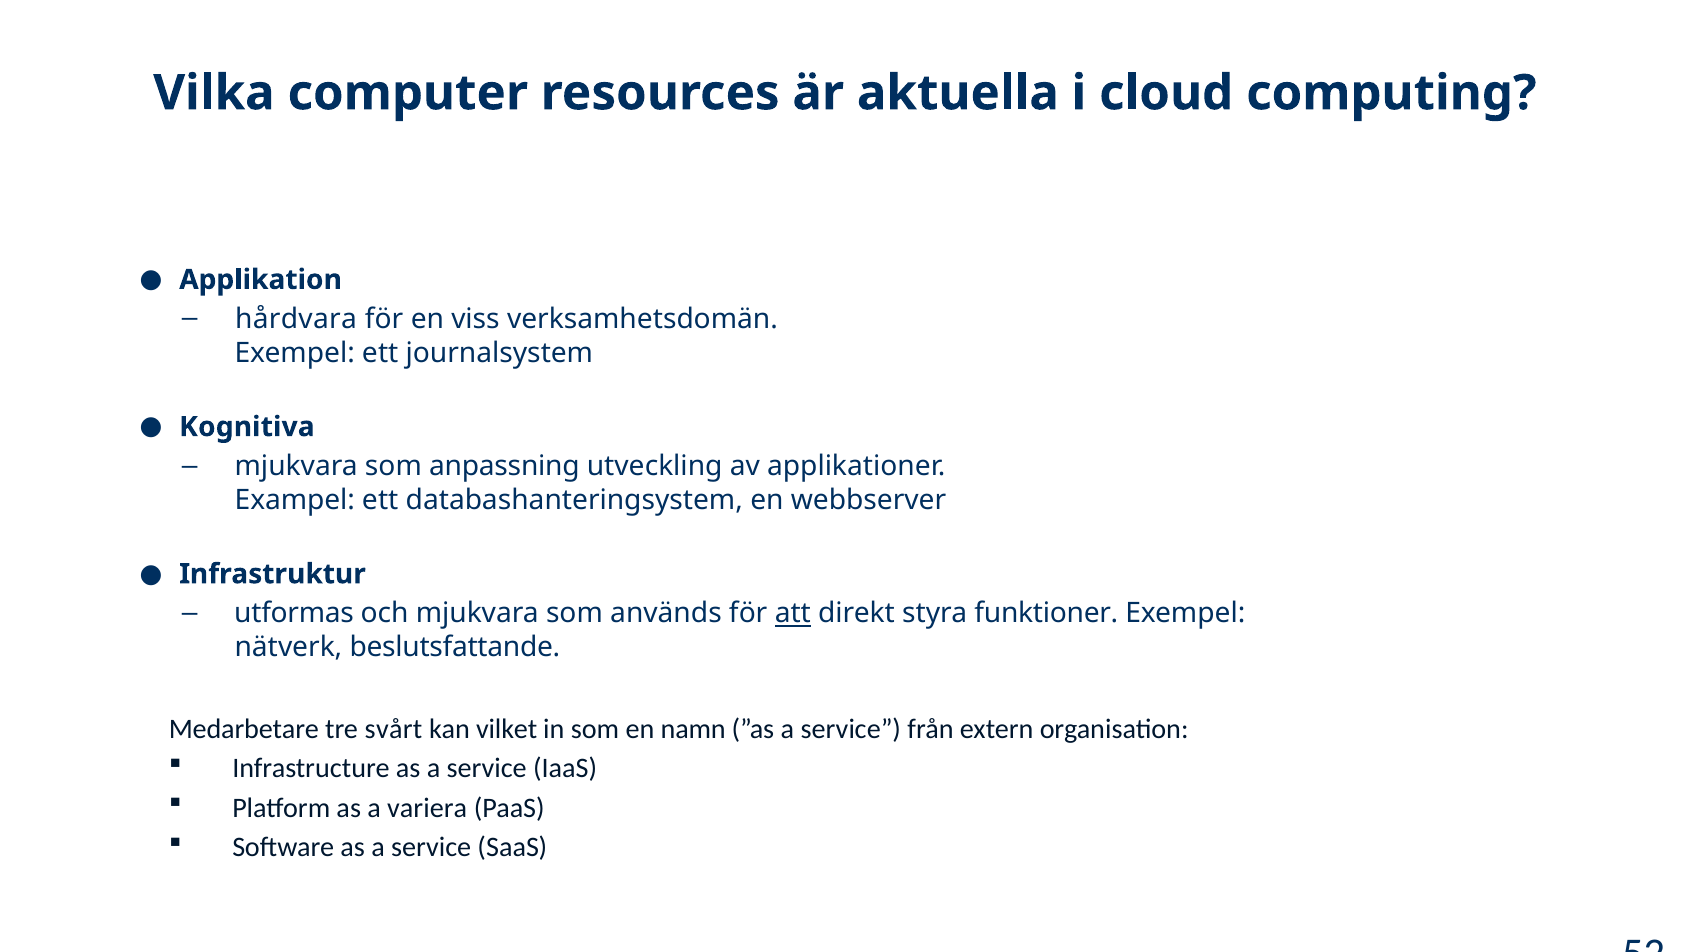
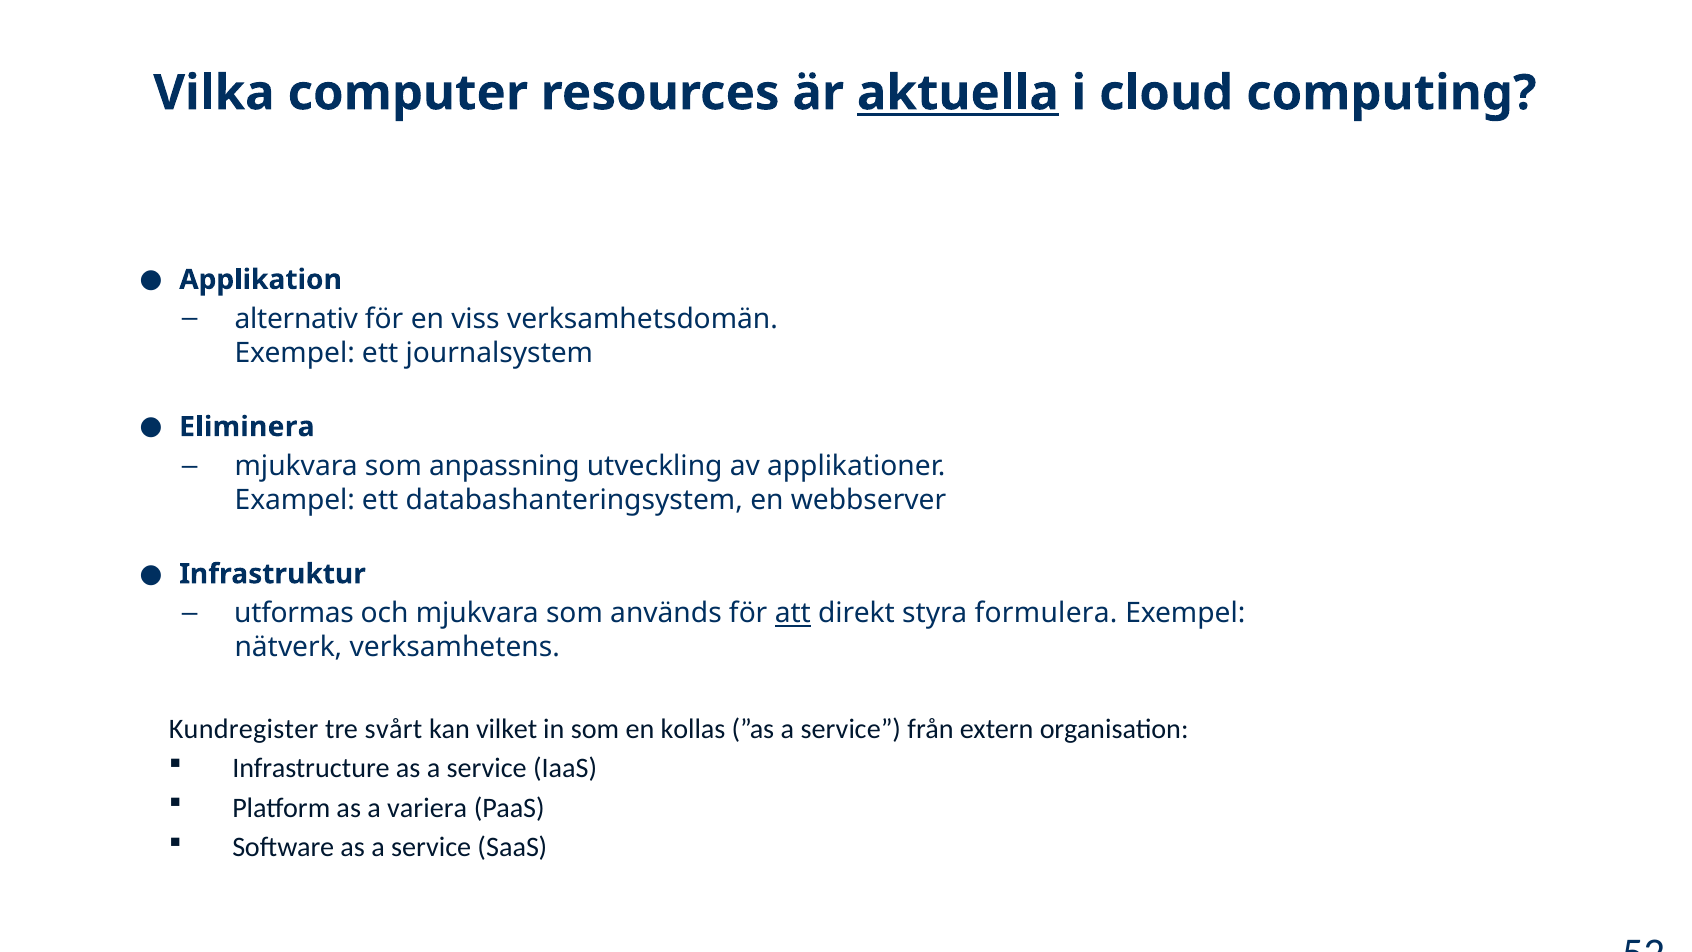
aktuella underline: none -> present
hårdvara: hårdvara -> alternativ
Kognitiva: Kognitiva -> Eliminera
funktioner: funktioner -> formulera
beslutsfattande: beslutsfattande -> verksamhetens
Medarbetare: Medarbetare -> Kundregister
namn: namn -> kollas
